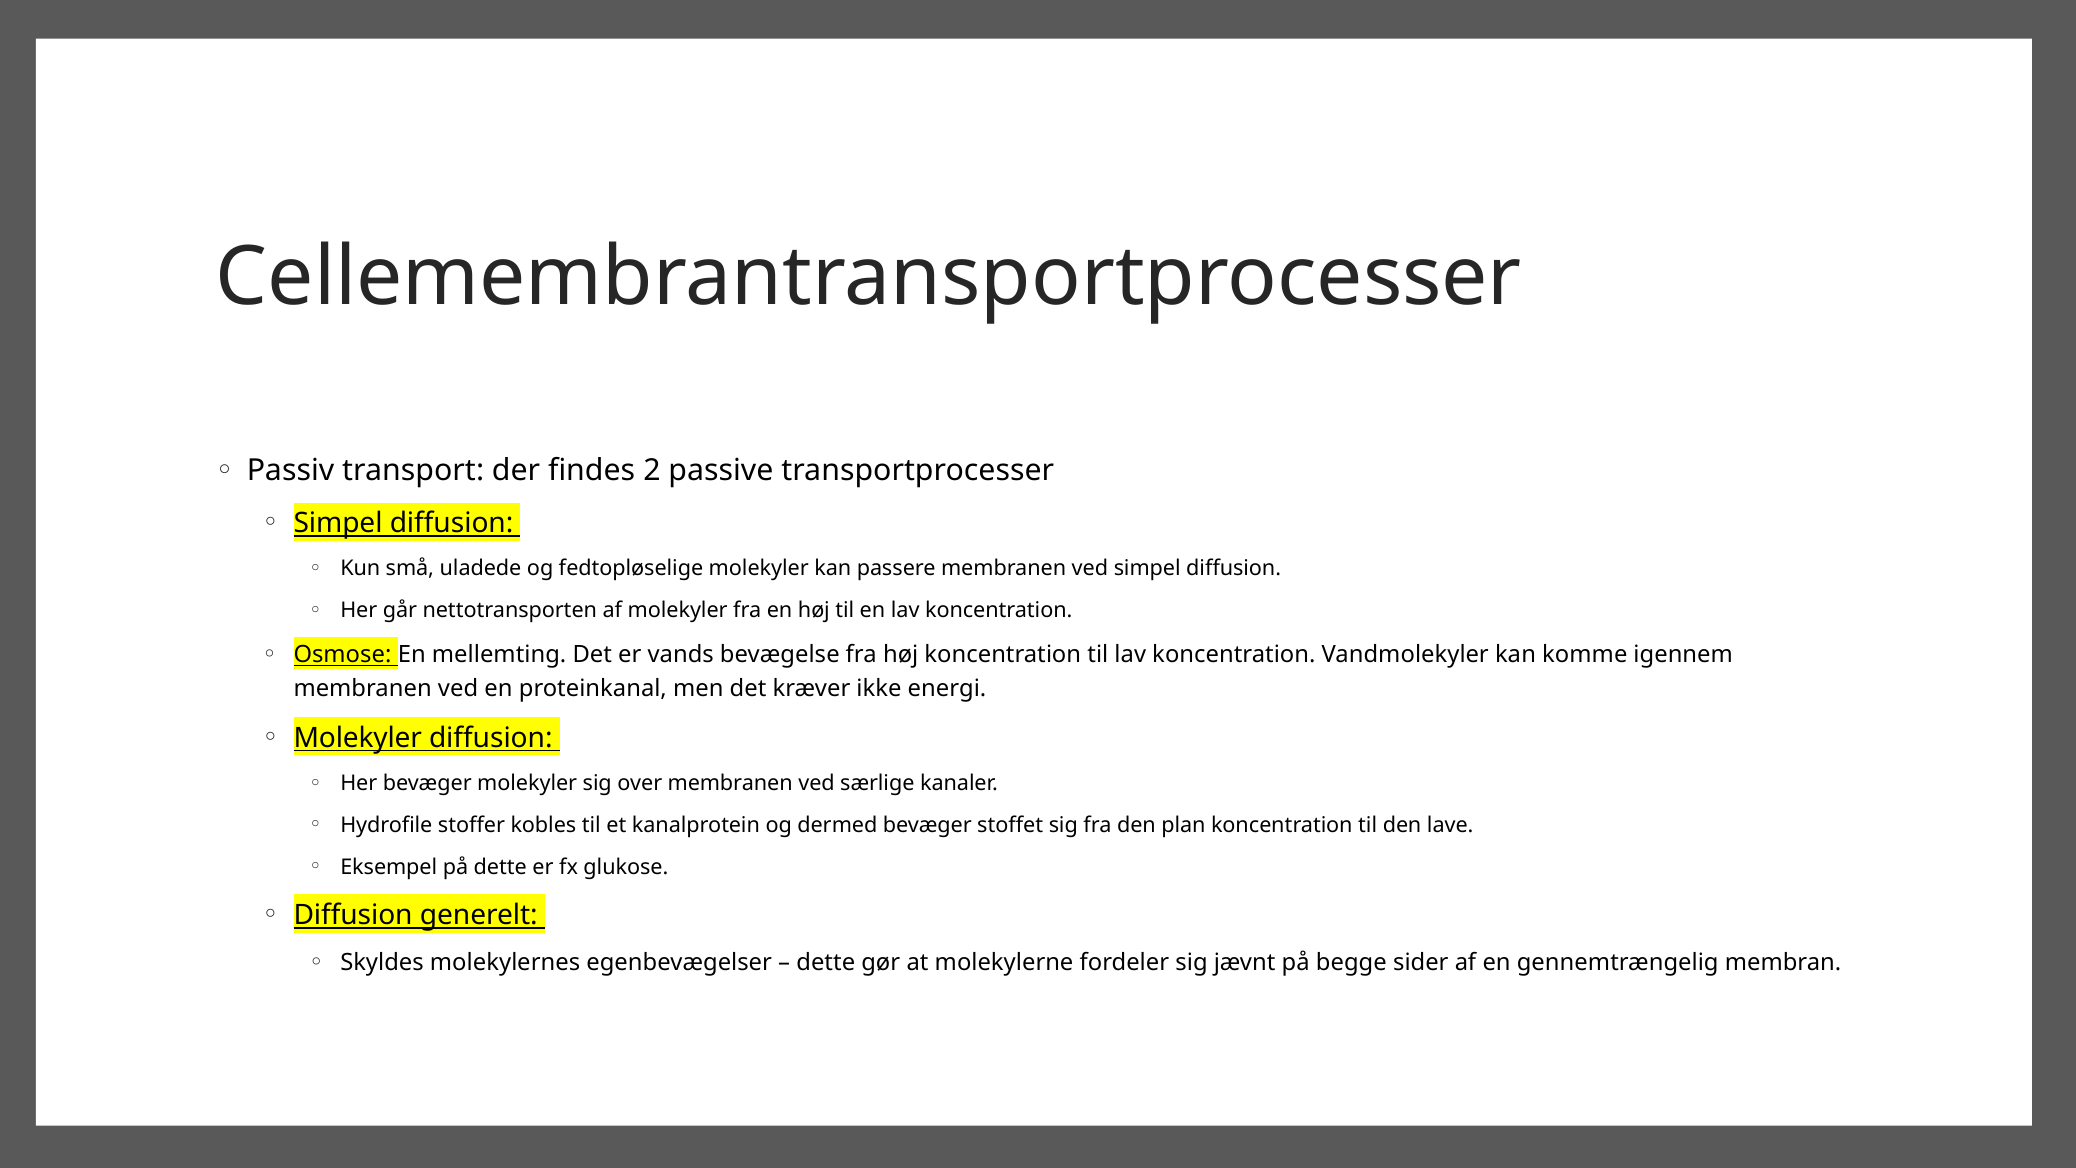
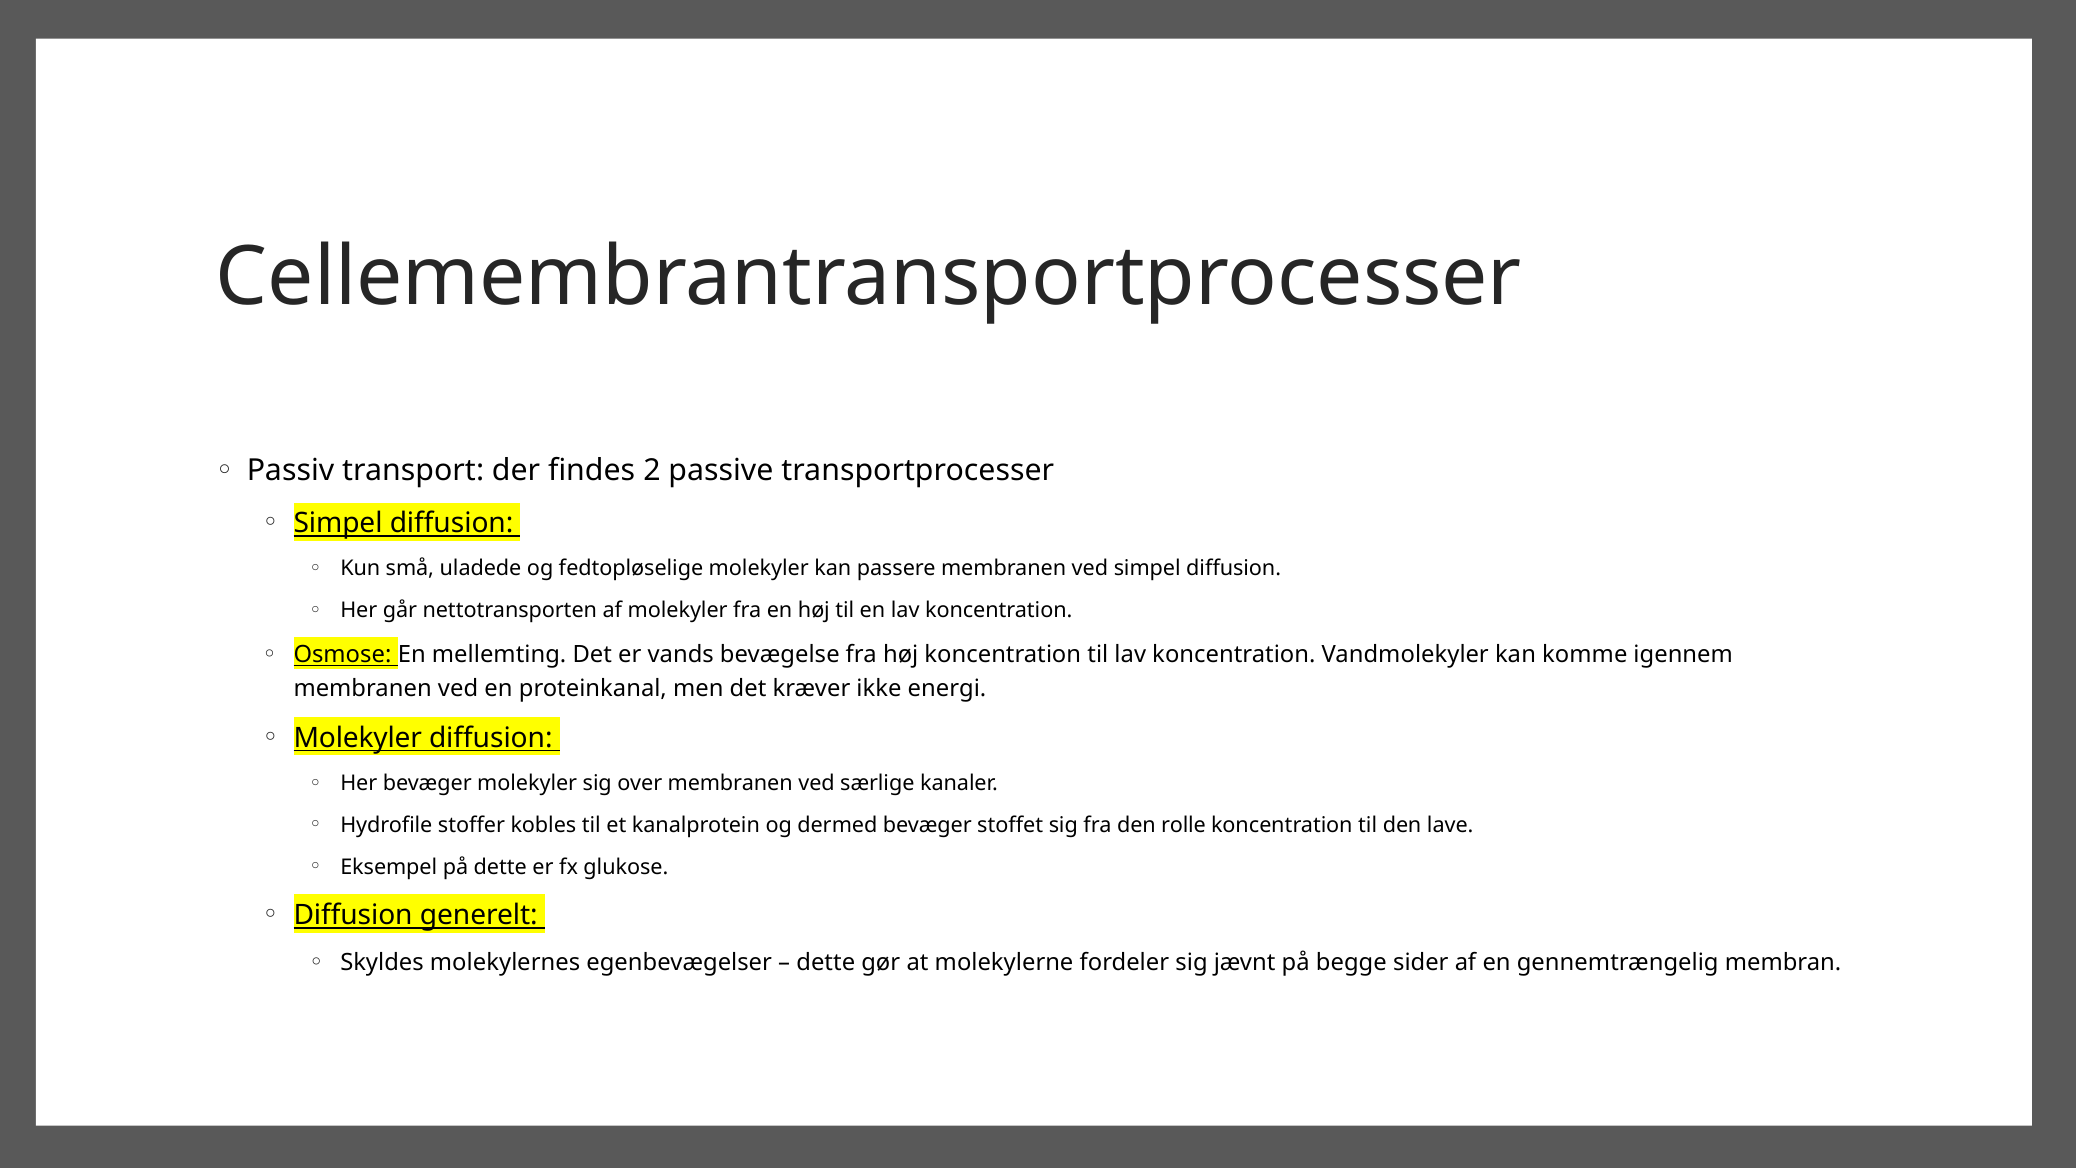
plan: plan -> rolle
